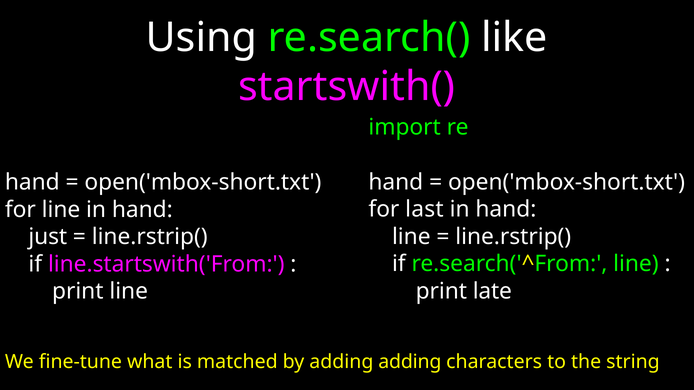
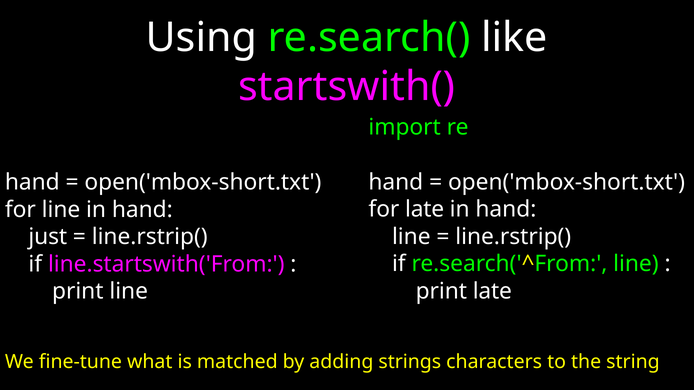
for last: last -> late
adding adding: adding -> strings
